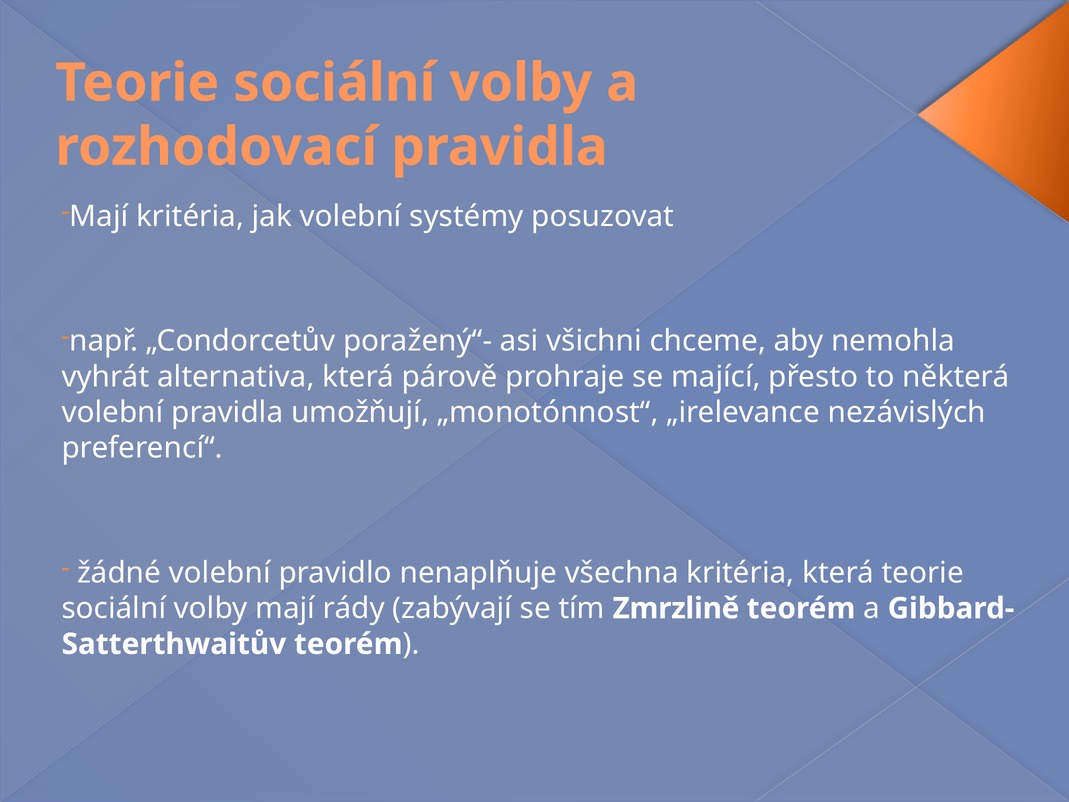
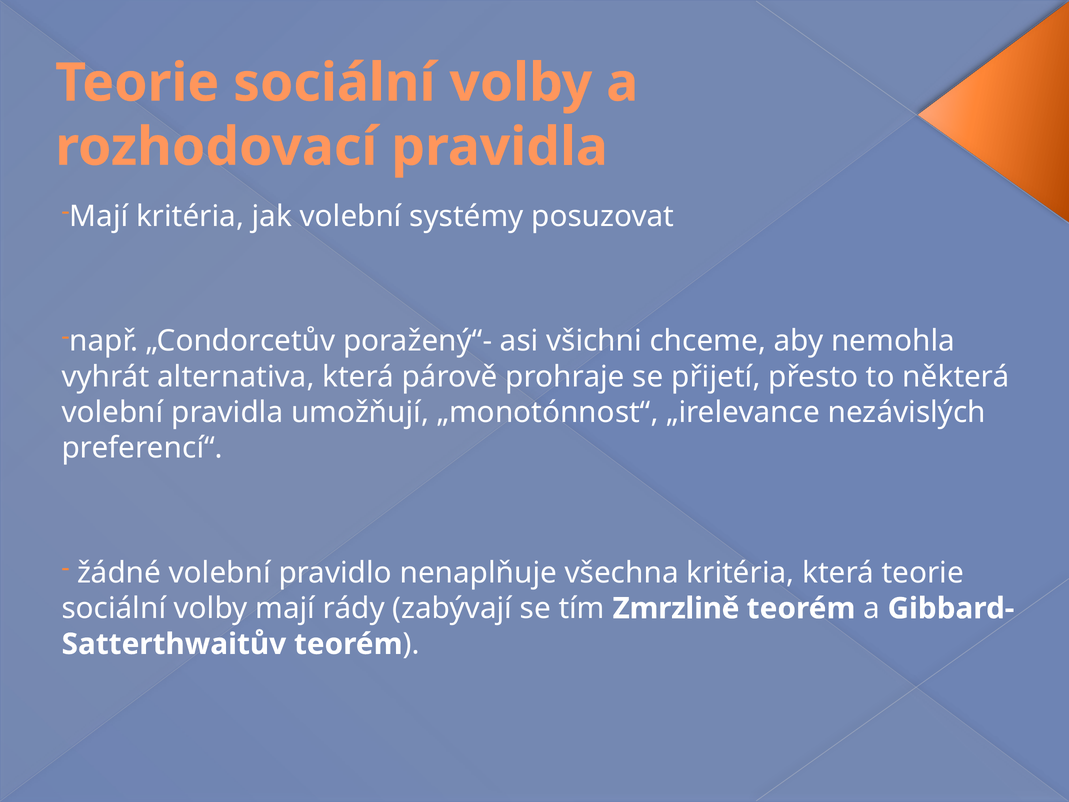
mající: mající -> přijetí
